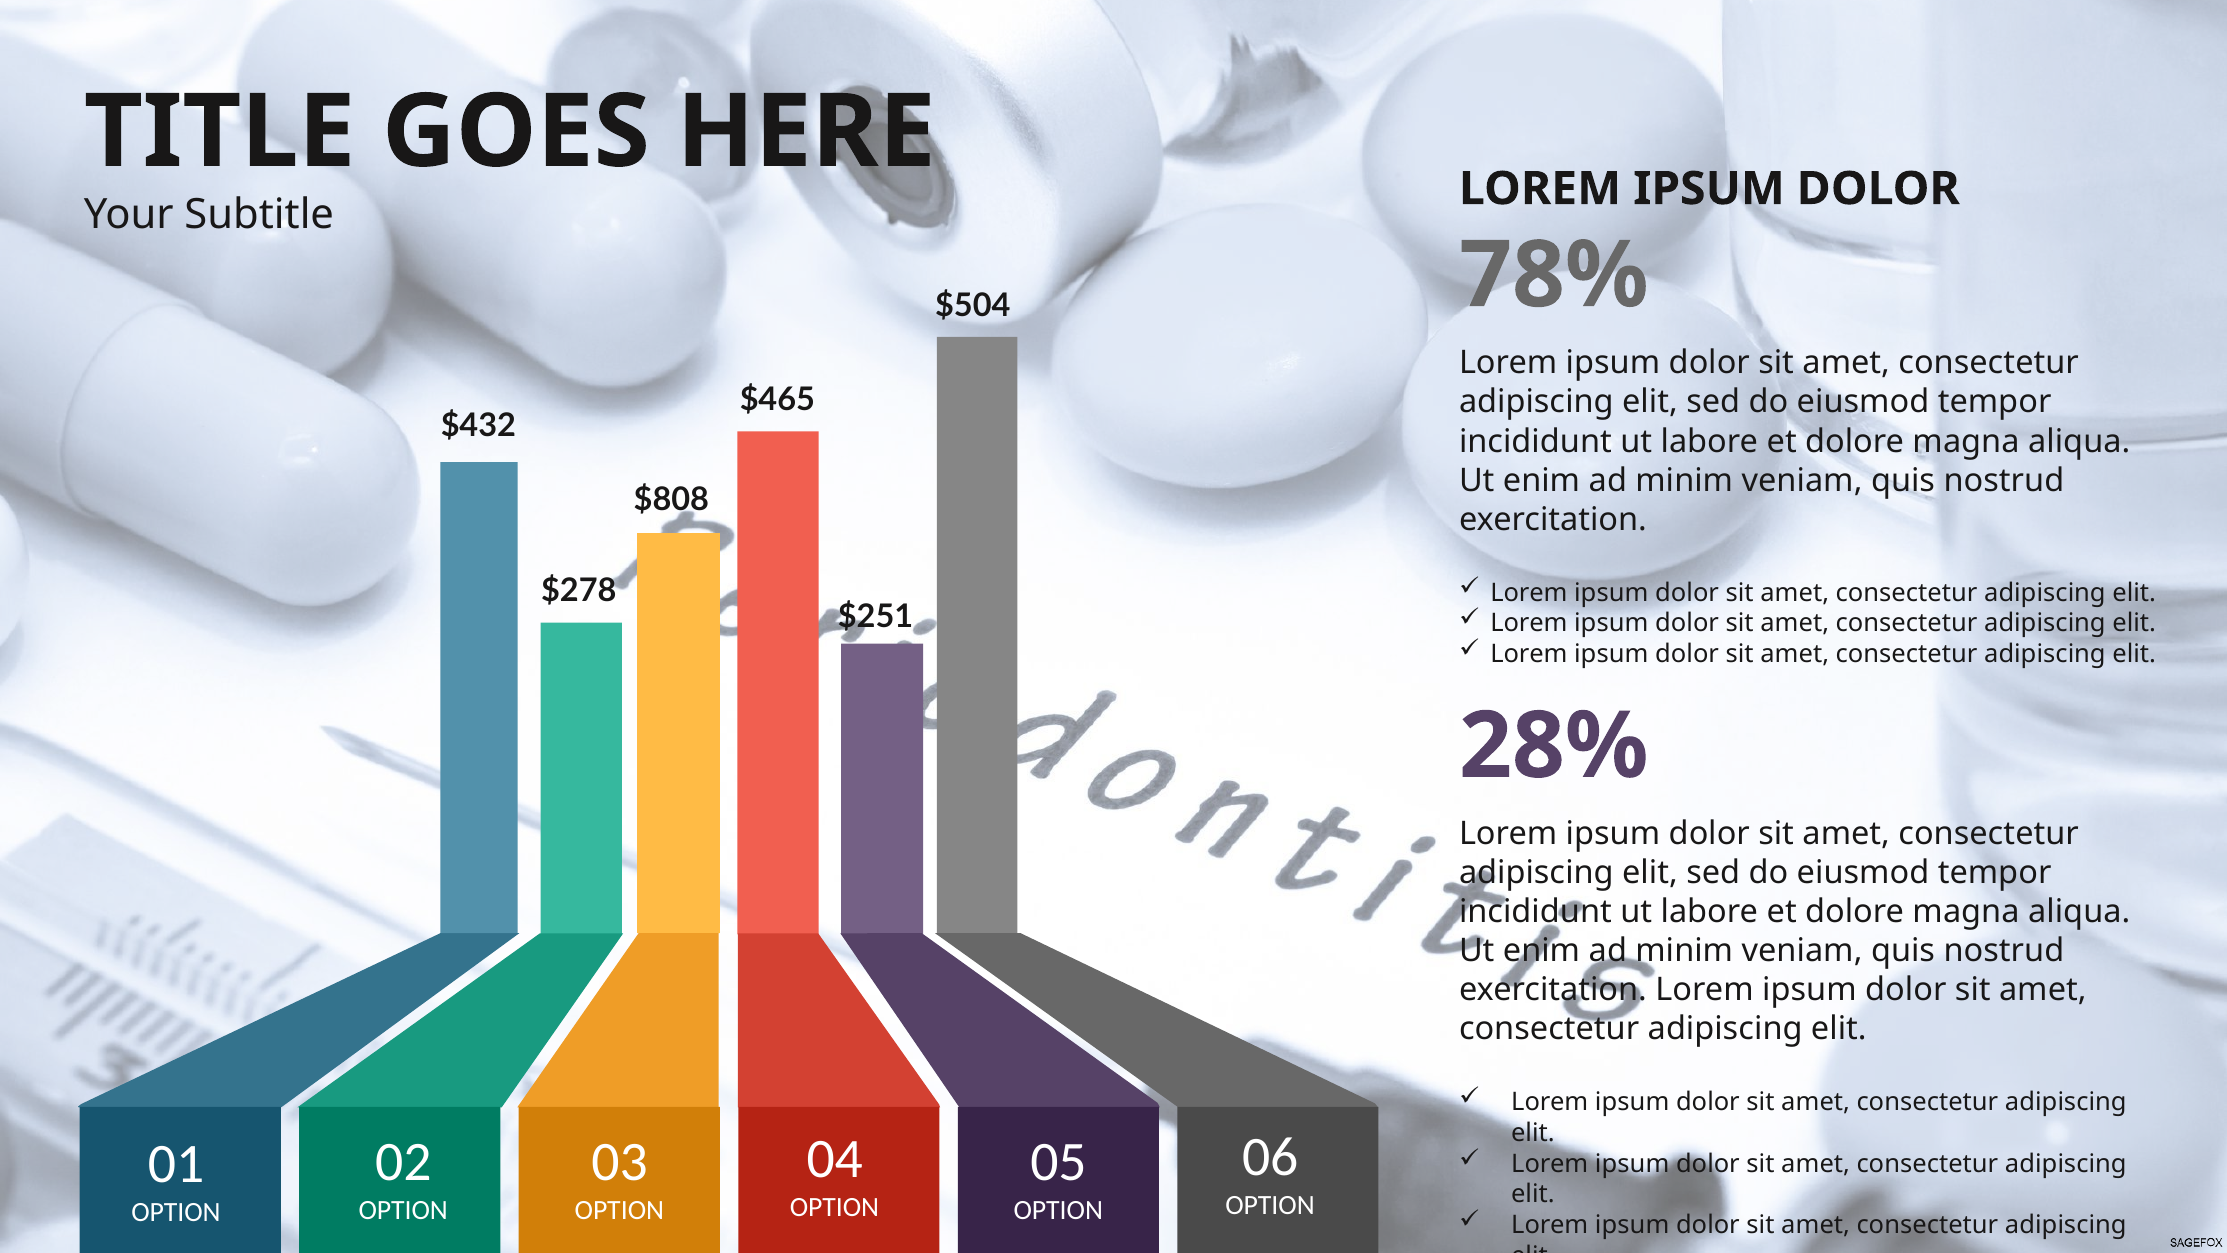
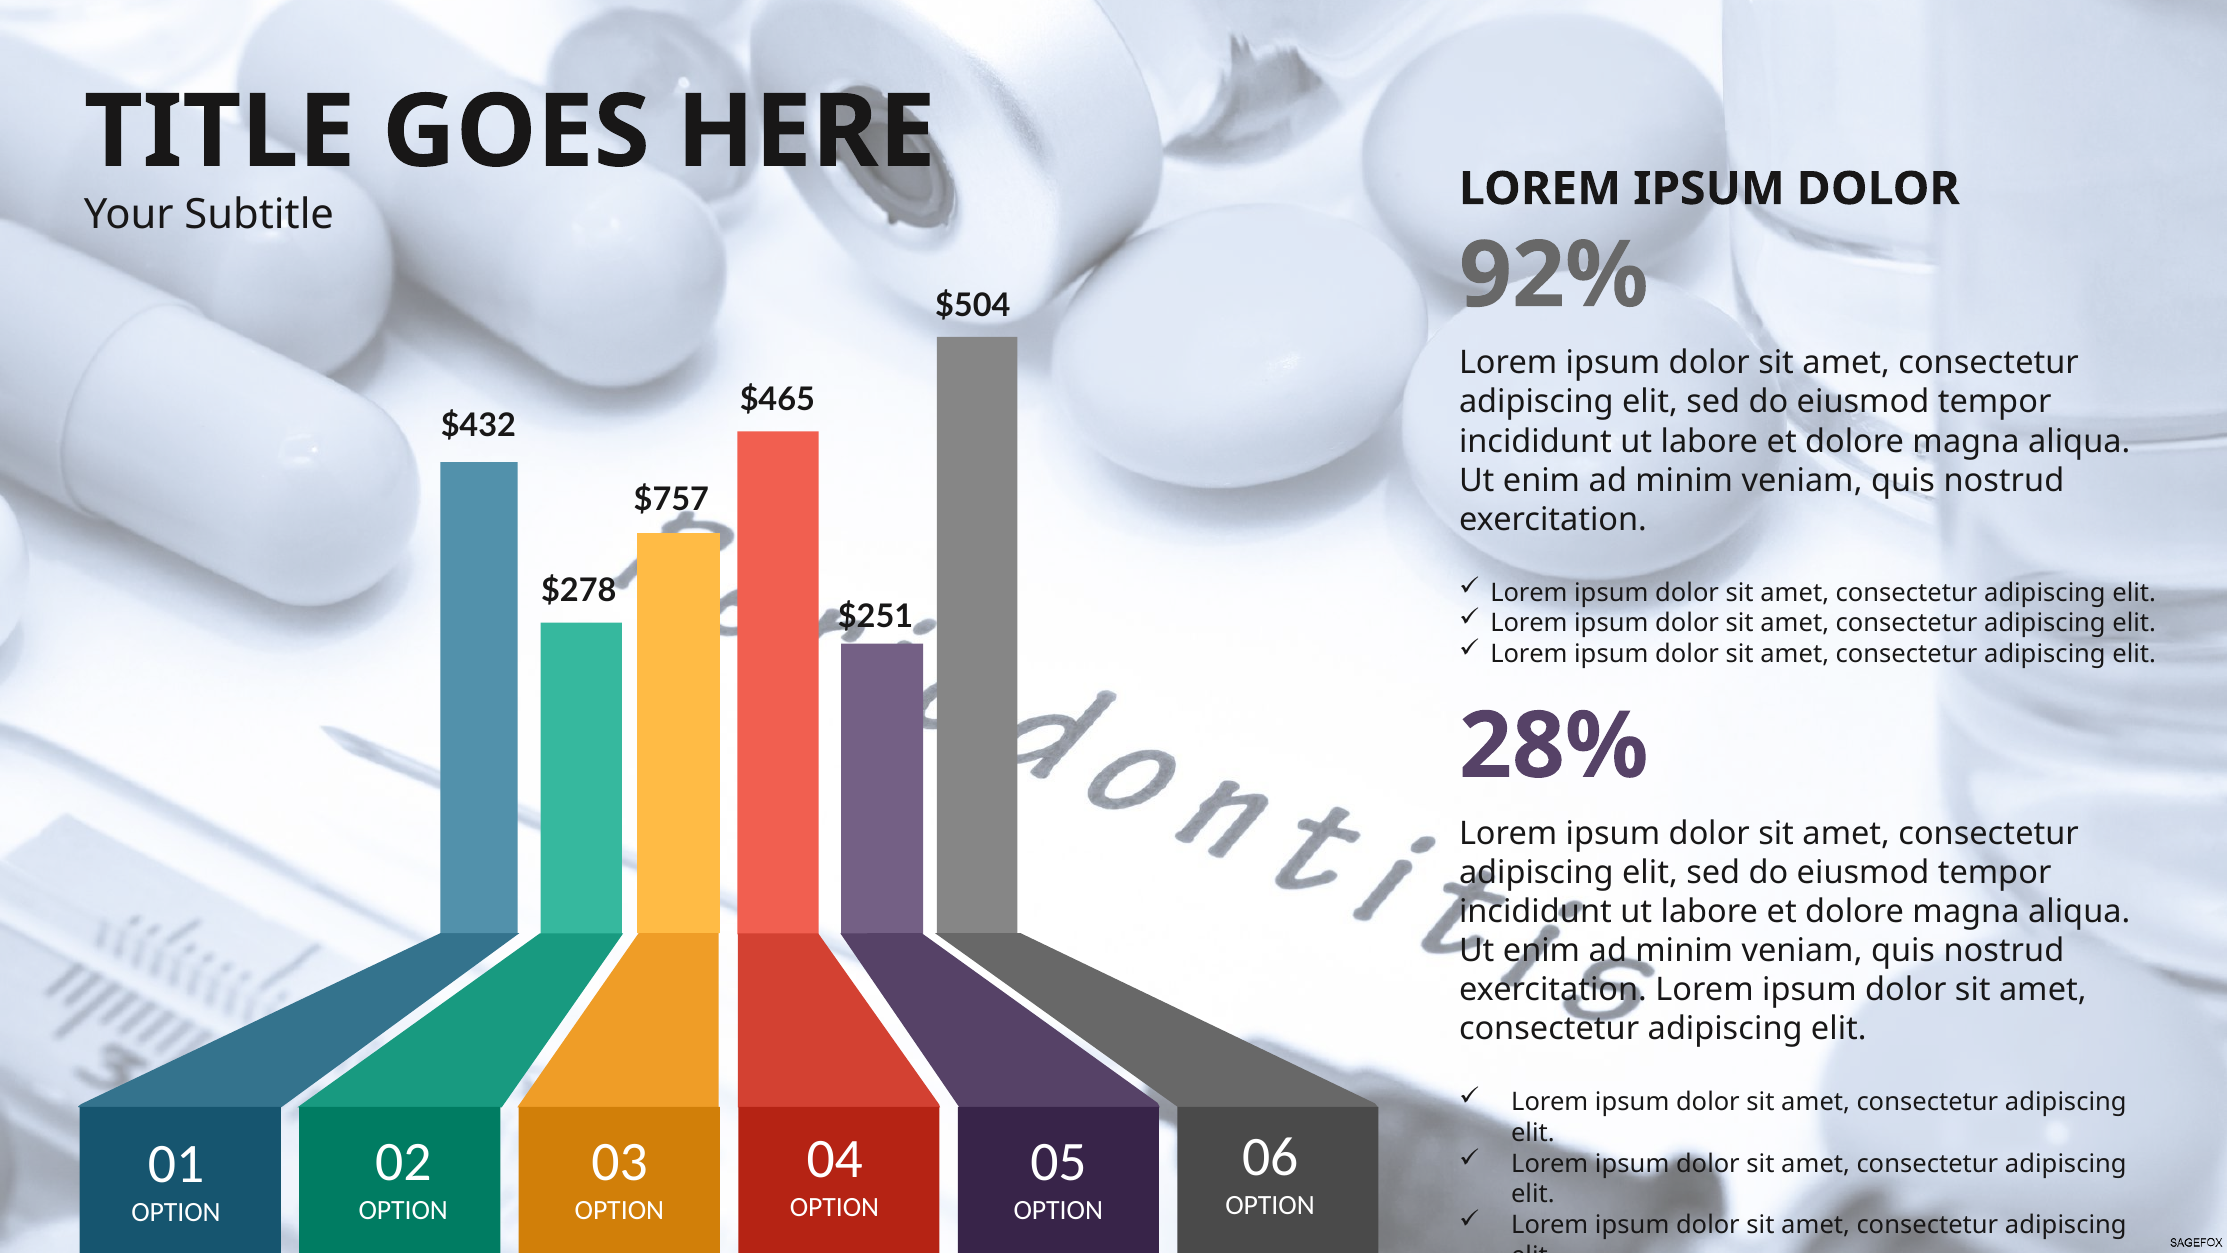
78%: 78% -> 92%
$808: $808 -> $757
